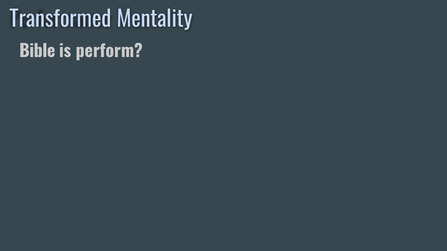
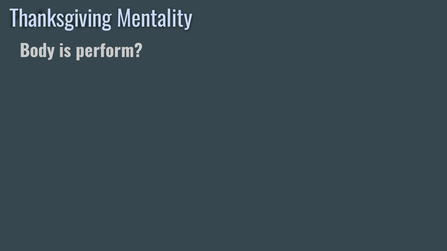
Transformed: Transformed -> Thanksgiving
Bible: Bible -> Body
